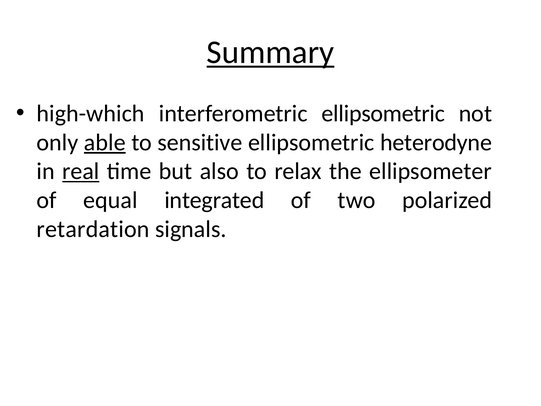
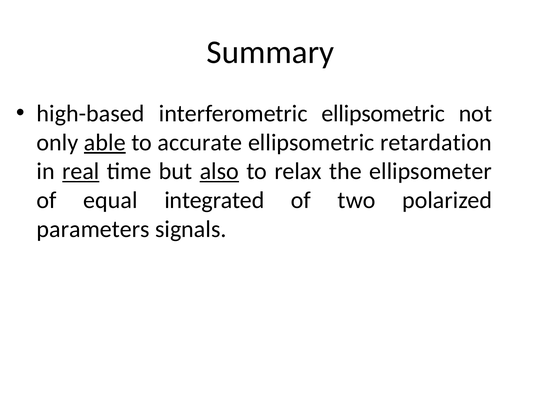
Summary underline: present -> none
high-which: high-which -> high-based
sensitive: sensitive -> accurate
heterodyne: heterodyne -> retardation
also underline: none -> present
retardation: retardation -> parameters
